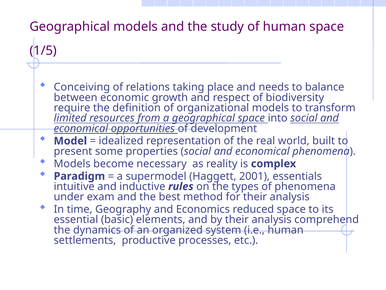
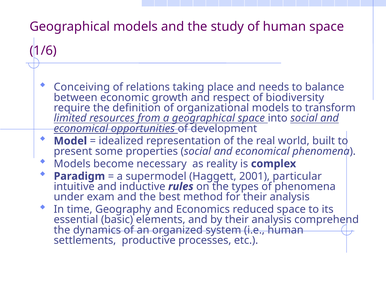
1/5: 1/5 -> 1/6
essentials: essentials -> particular
